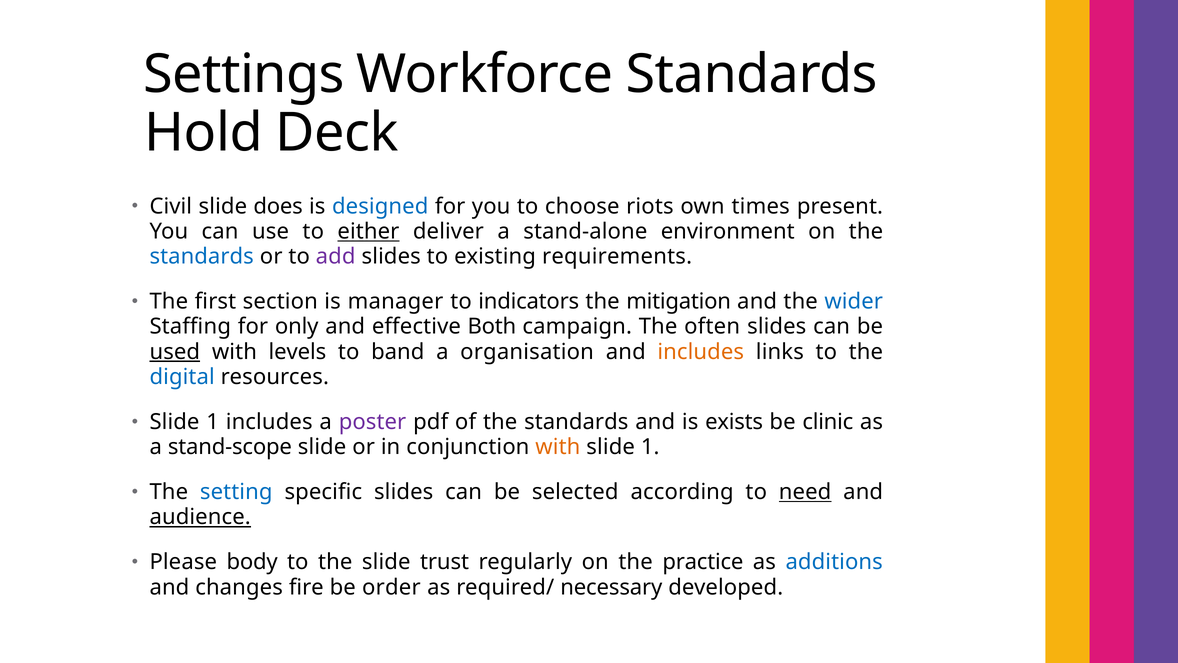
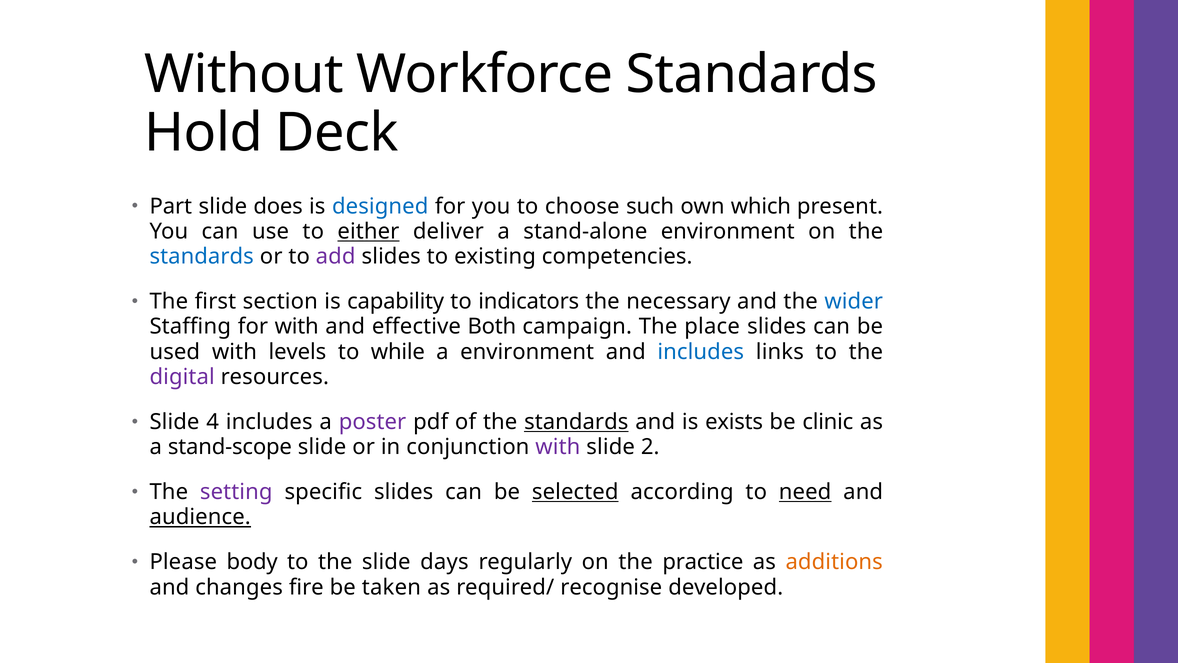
Settings: Settings -> Without
Civil: Civil -> Part
riots: riots -> such
times: times -> which
requirements: requirements -> competencies
manager: manager -> capability
mitigation: mitigation -> necessary
for only: only -> with
often: often -> place
used underline: present -> none
band: band -> while
a organisation: organisation -> environment
includes at (701, 352) colour: orange -> blue
digital colour: blue -> purple
1 at (213, 422): 1 -> 4
standards at (576, 422) underline: none -> present
with at (558, 447) colour: orange -> purple
1 at (650, 447): 1 -> 2
setting colour: blue -> purple
selected underline: none -> present
trust: trust -> days
additions colour: blue -> orange
order: order -> taken
necessary: necessary -> recognise
